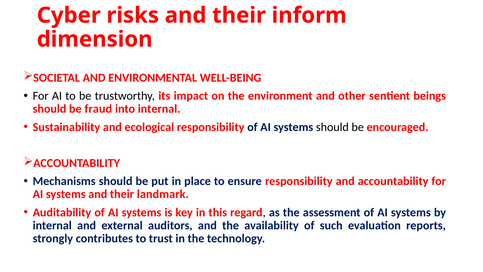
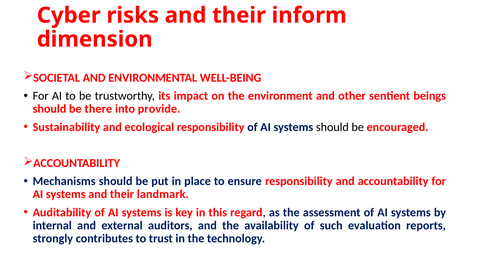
fraud: fraud -> there
into internal: internal -> provide
